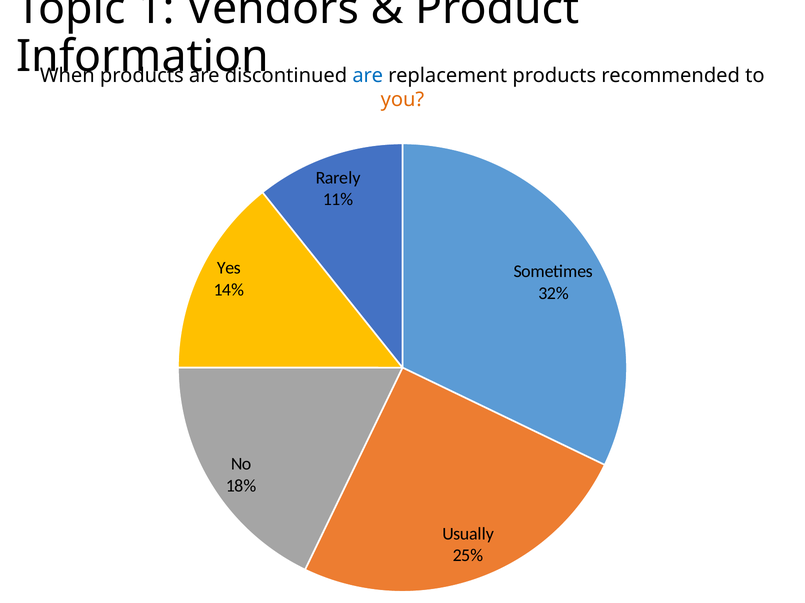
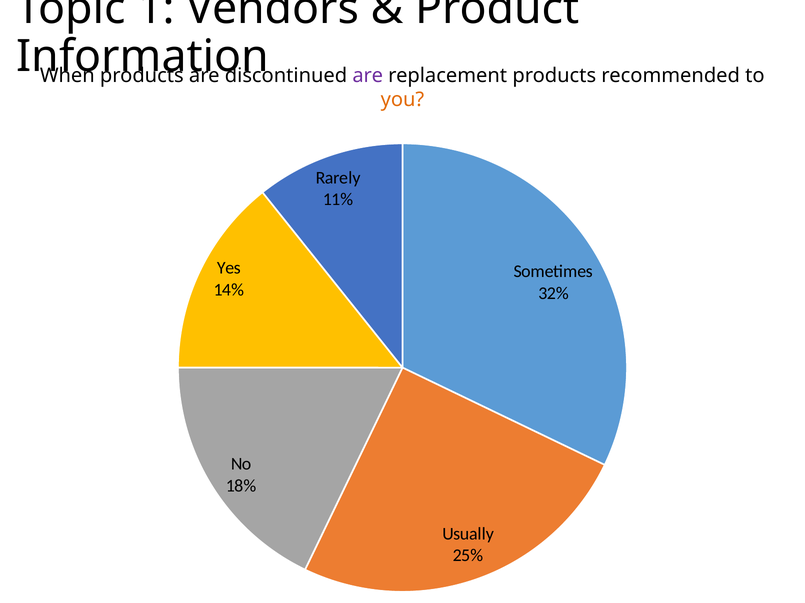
are at (368, 75) colour: blue -> purple
